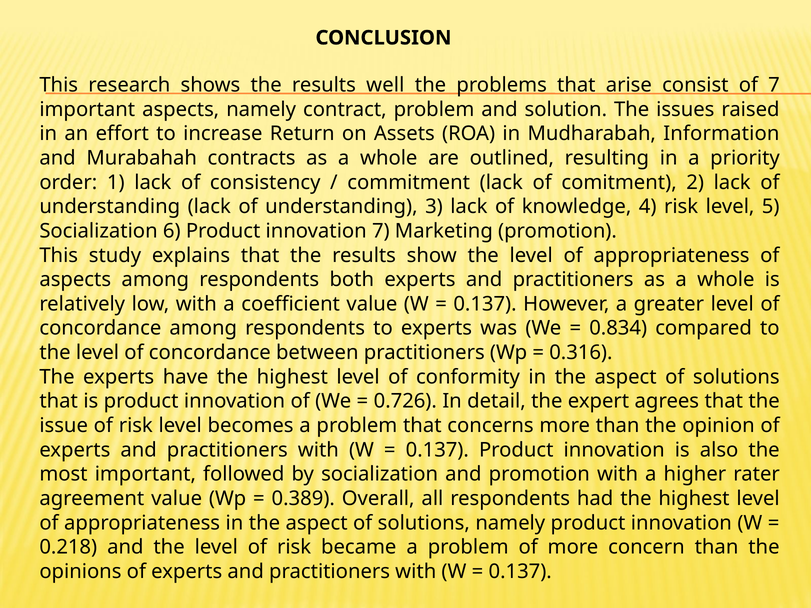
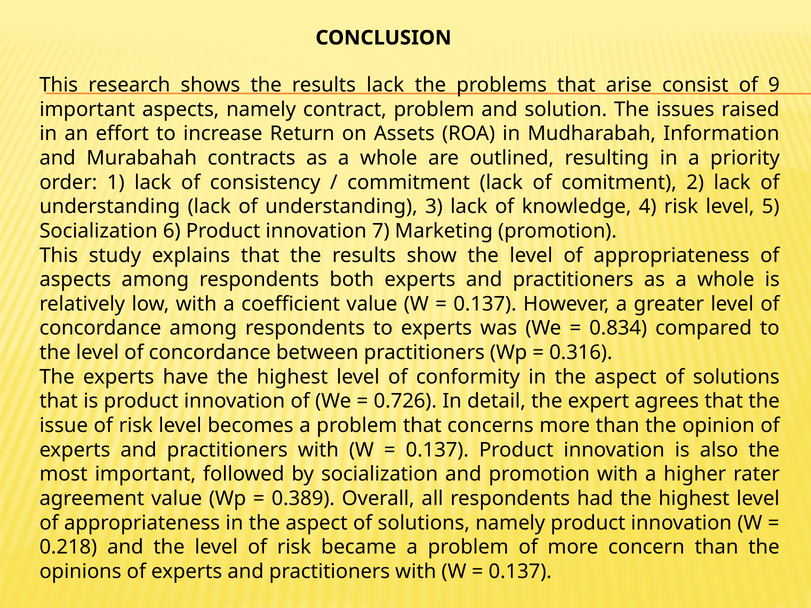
results well: well -> lack
of 7: 7 -> 9
